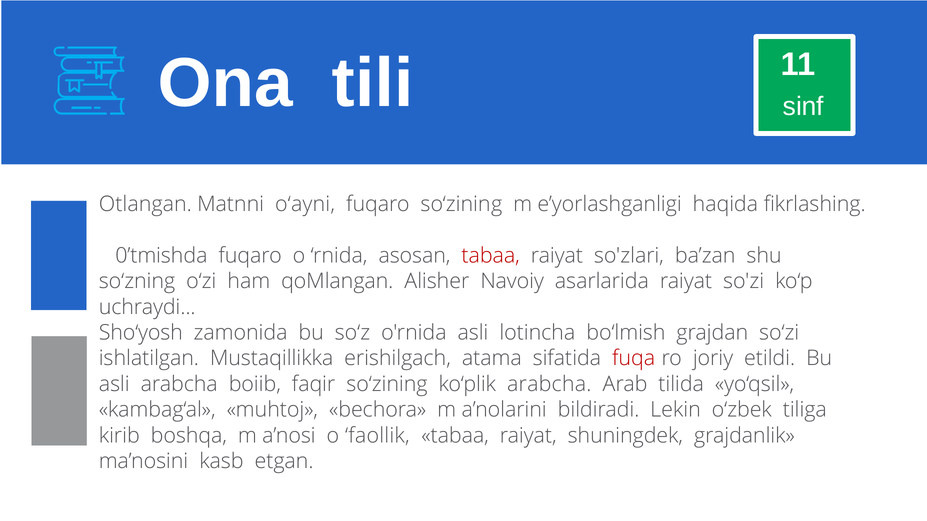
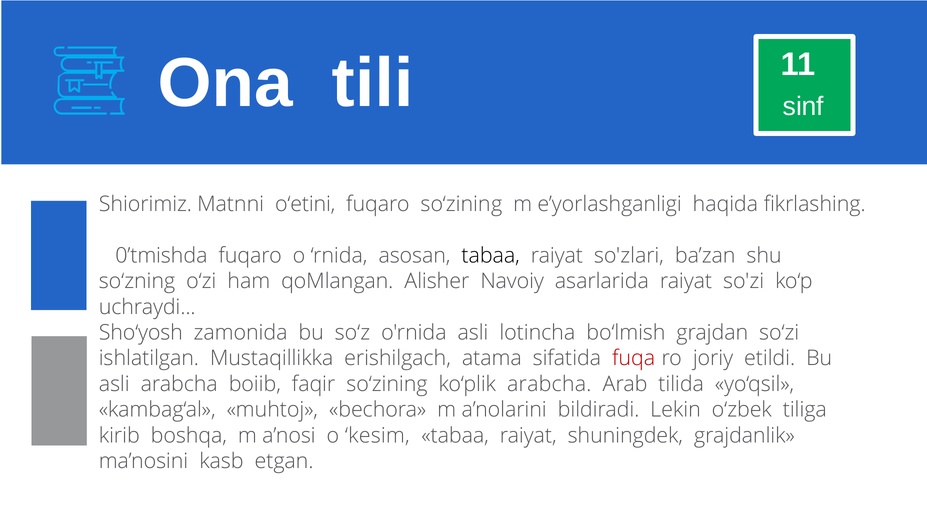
Otlangan: Otlangan -> Shiorimiz
o‘ayni: o‘ayni -> o‘etini
tabaa at (491, 256) colour: red -> black
faollik: faollik -> kesim
